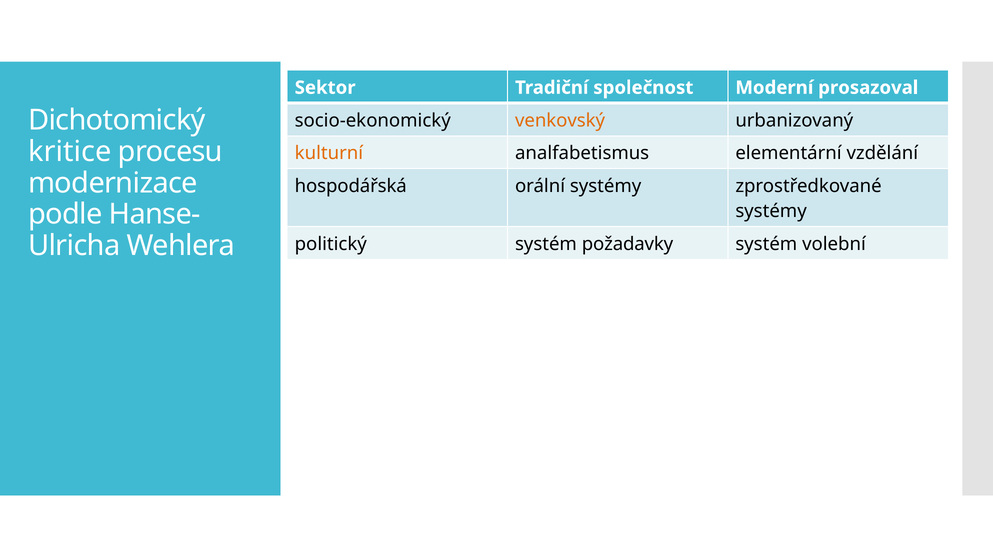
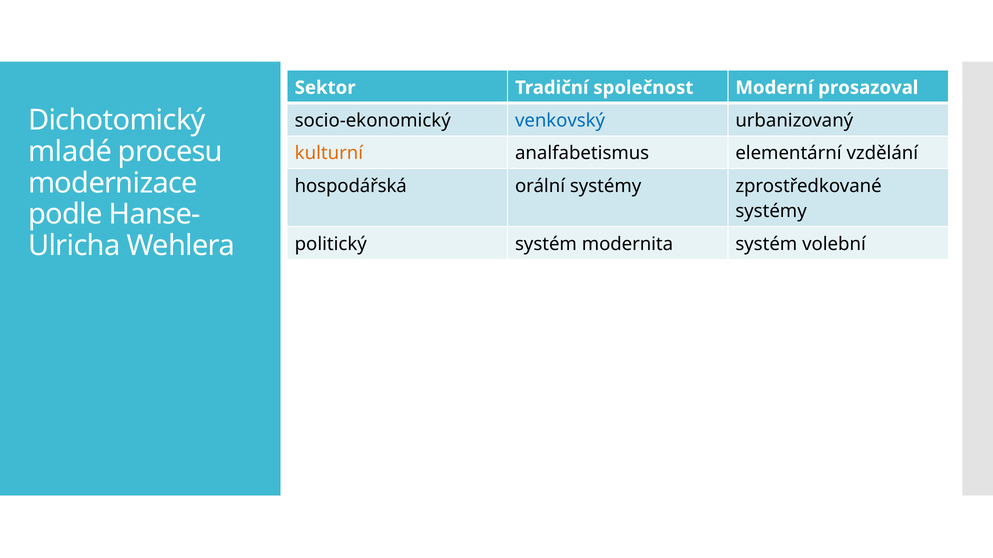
venkovský colour: orange -> blue
kritice: kritice -> mladé
požadavky: požadavky -> modernita
